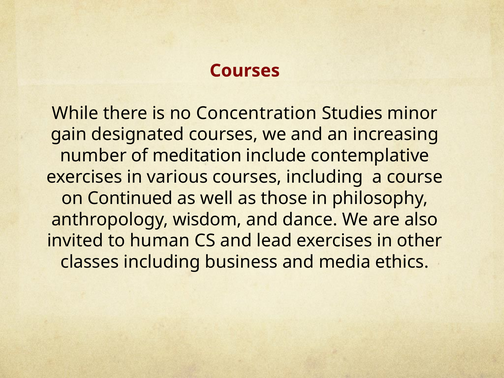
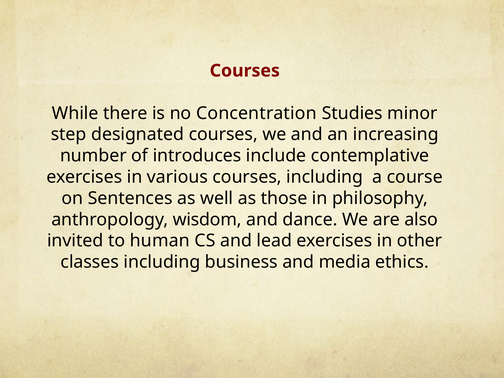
gain: gain -> step
meditation: meditation -> introduces
Continued: Continued -> Sentences
